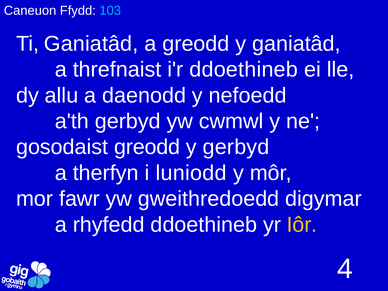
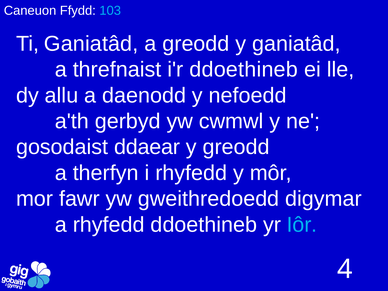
gosodaist greodd: greodd -> ddaear
y gerbyd: gerbyd -> greodd
i luniodd: luniodd -> rhyfedd
Iôr colour: yellow -> light blue
